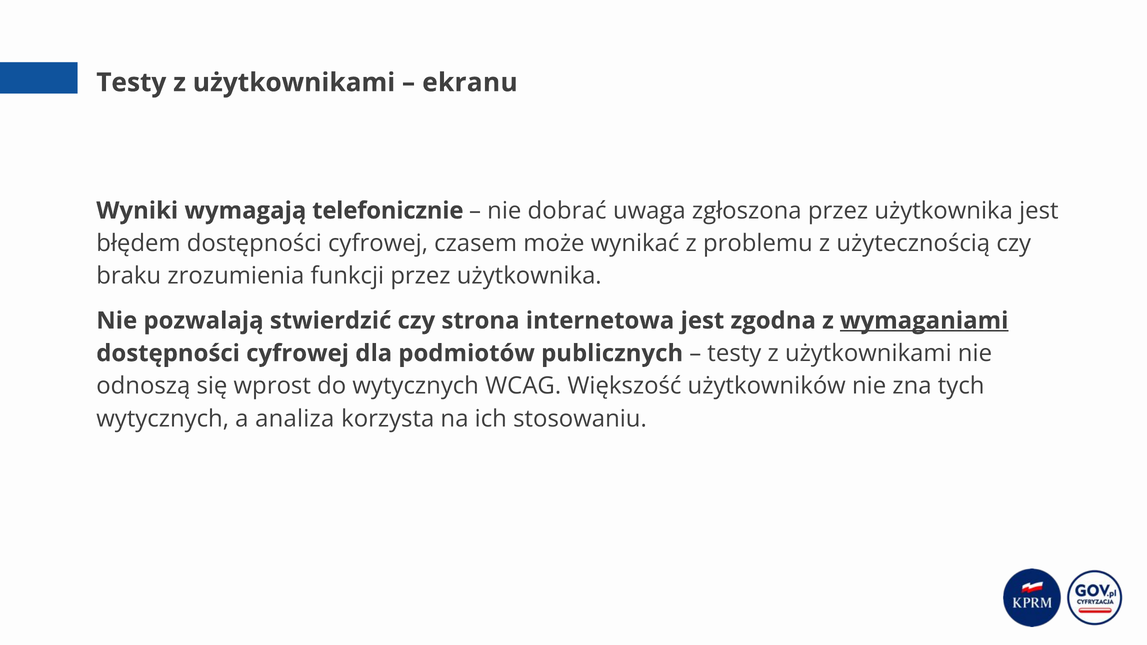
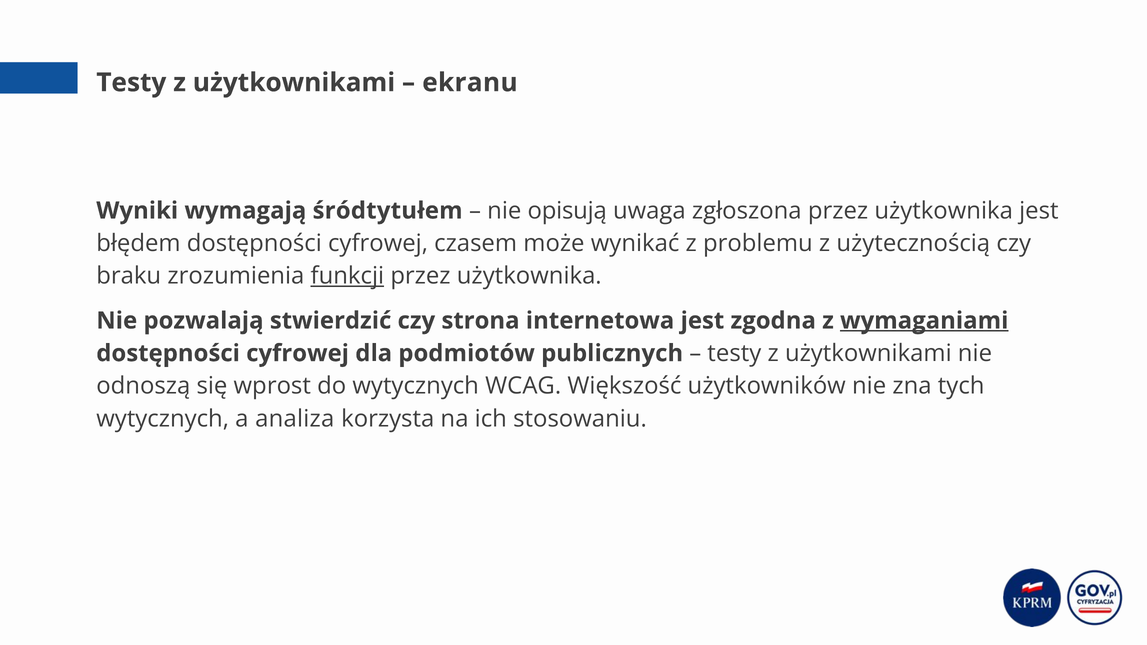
telefonicznie: telefonicznie -> śródtytułem
dobrać: dobrać -> opisują
funkcji underline: none -> present
